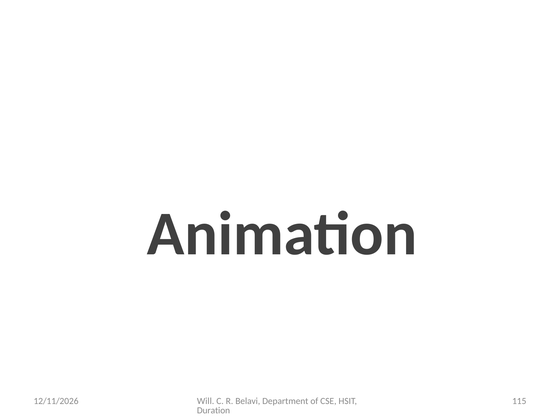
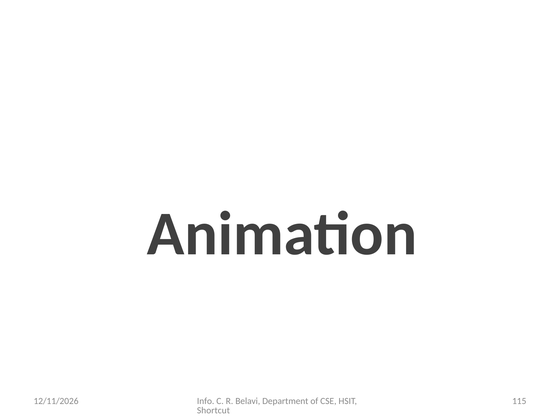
Will: Will -> Info
Duration: Duration -> Shortcut
